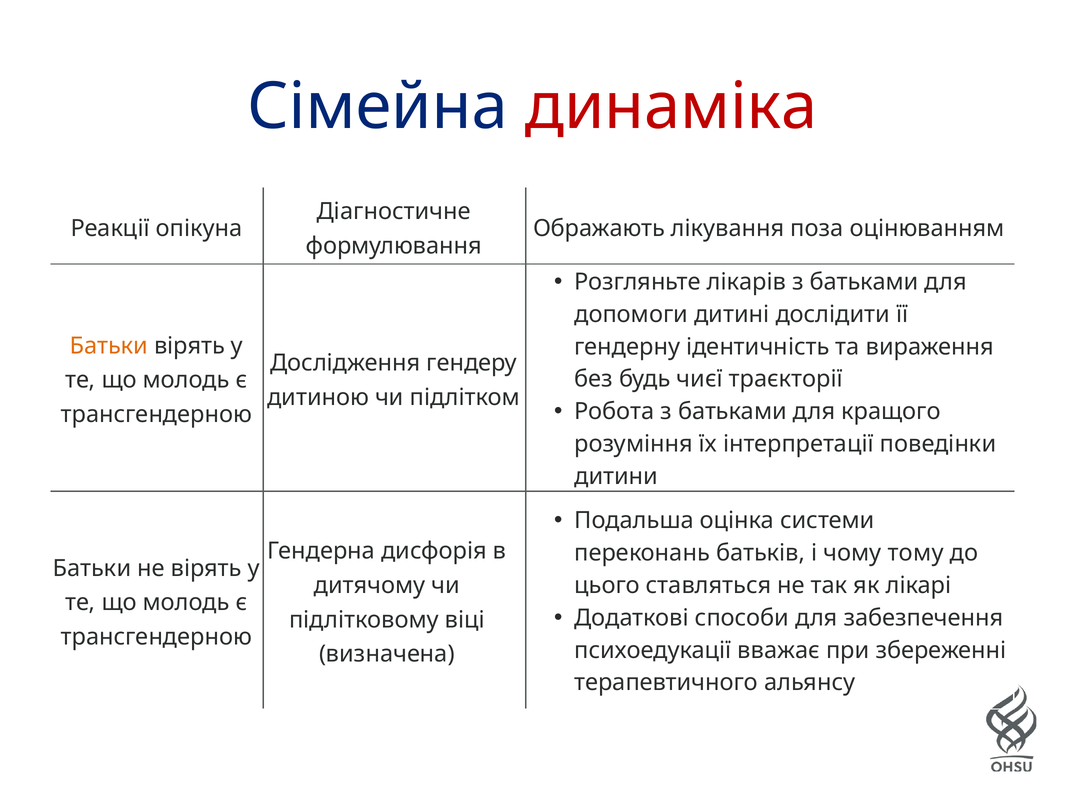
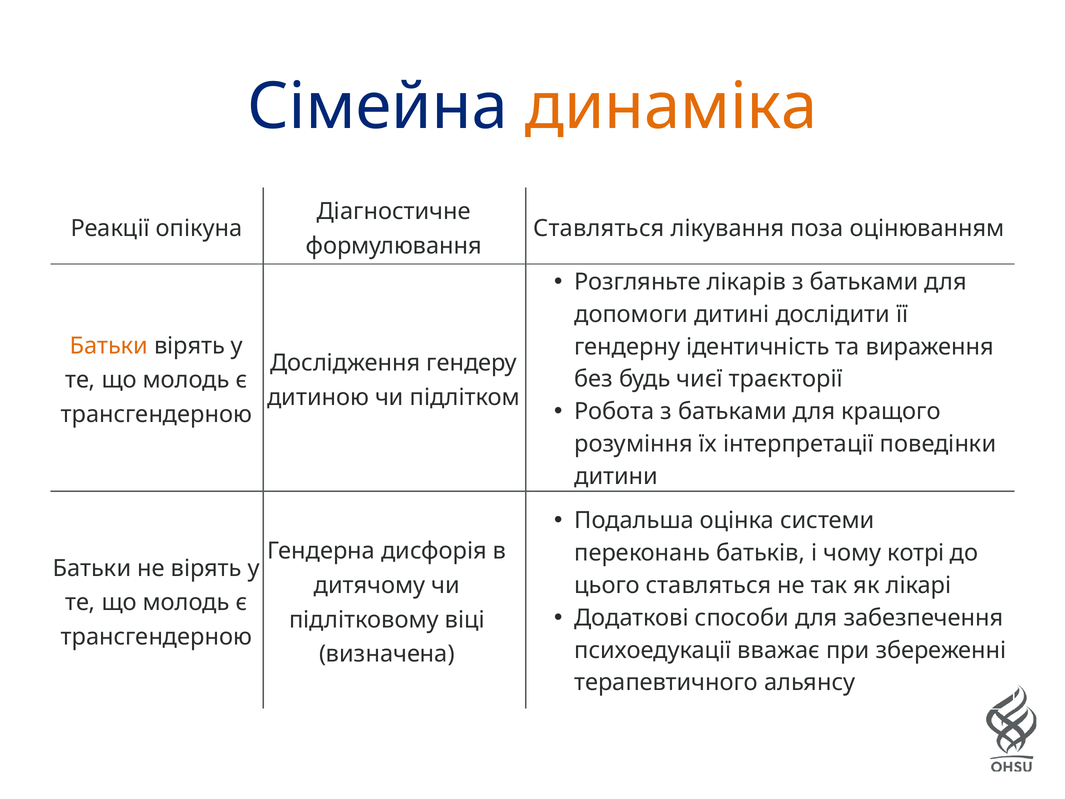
динаміка colour: red -> orange
Ображають at (599, 229): Ображають -> Ставляться
тому: тому -> котрі
